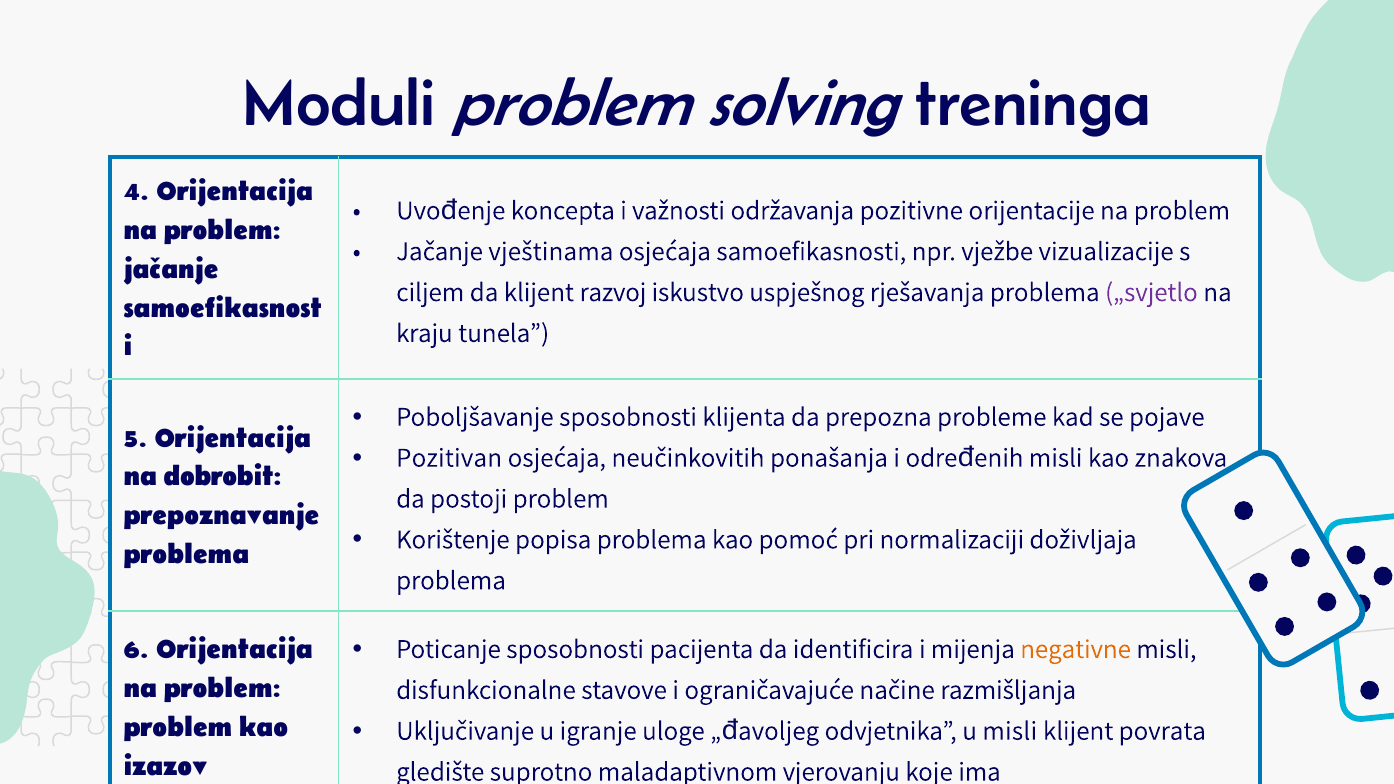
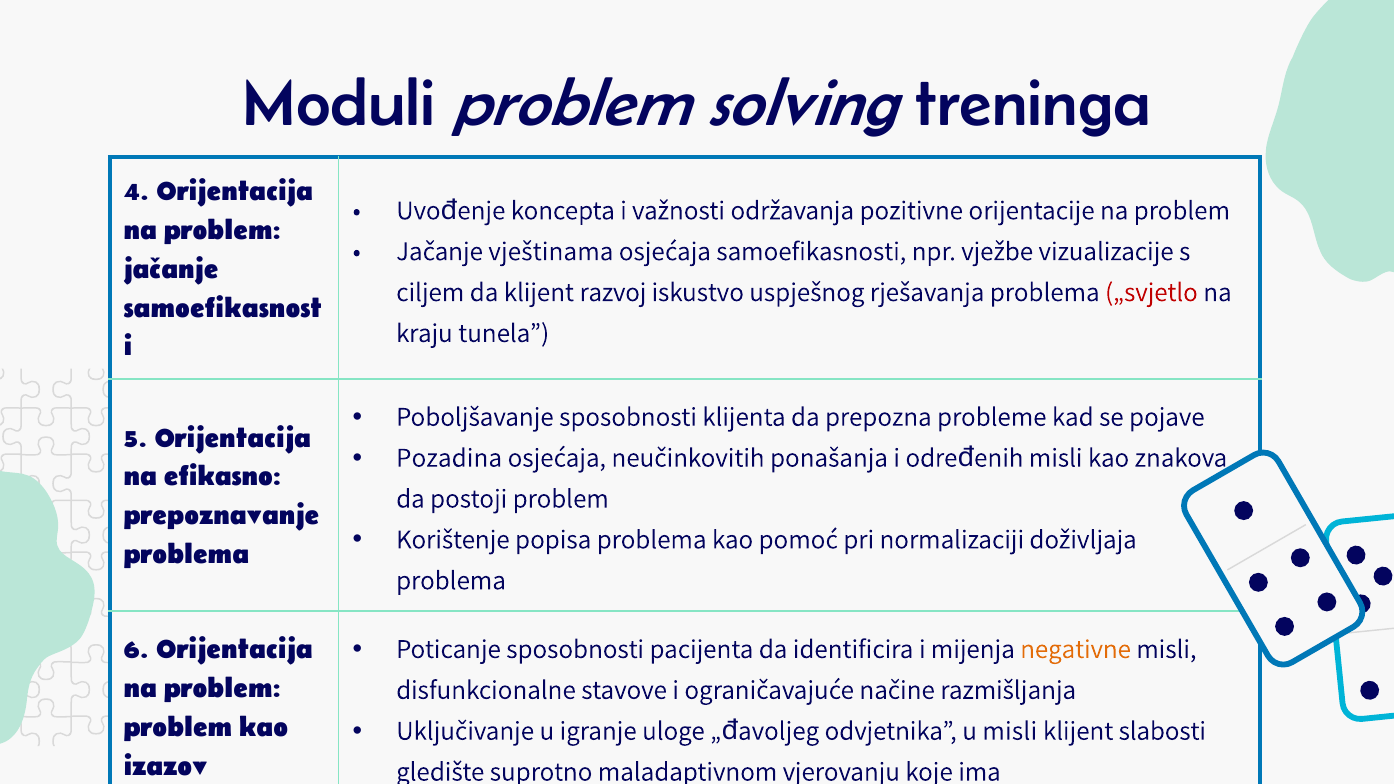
„svjetlo colour: purple -> red
Pozitivan: Pozitivan -> Pozadina
dobrobit: dobrobit -> efikasno
povrata: povrata -> slabosti
